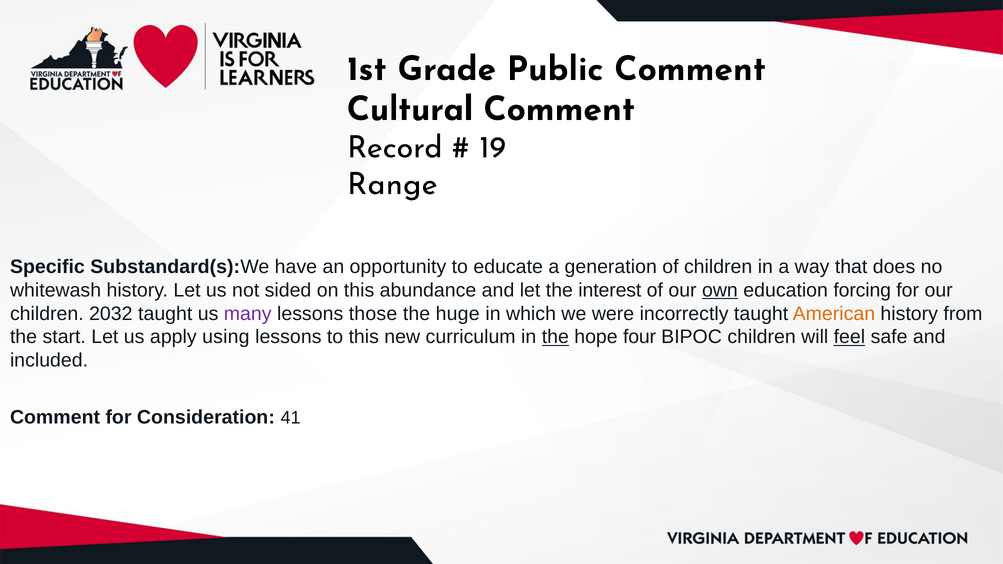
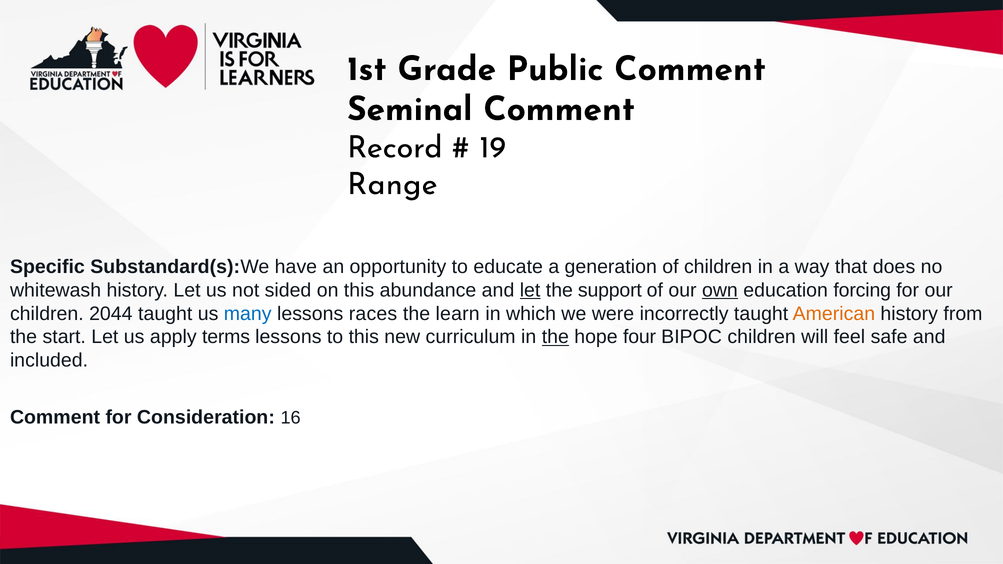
Cultural: Cultural -> Seminal
let at (530, 290) underline: none -> present
interest: interest -> support
2032: 2032 -> 2044
many colour: purple -> blue
those: those -> races
huge: huge -> learn
using: using -> terms
feel underline: present -> none
41: 41 -> 16
